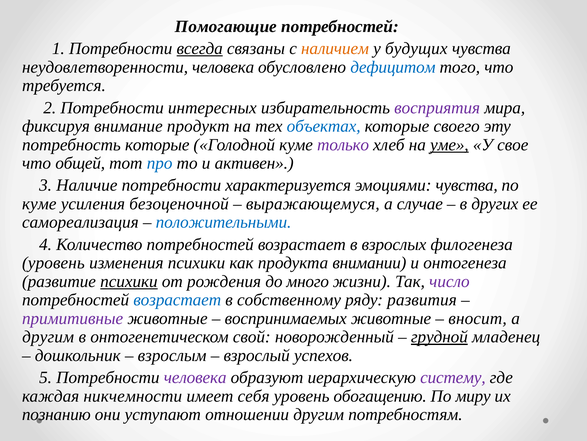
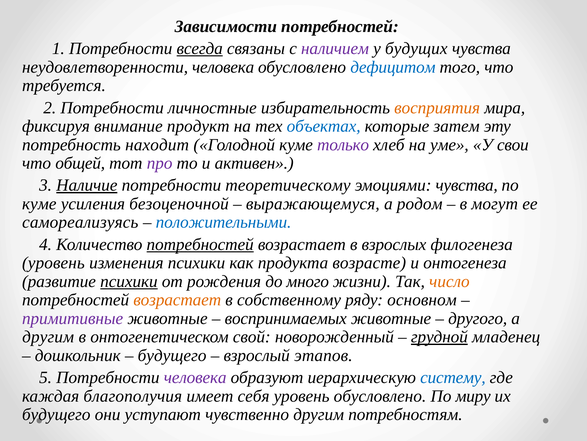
Помогающие: Помогающие -> Зависимости
наличием colour: orange -> purple
интересных: интересных -> личностные
восприятия colour: purple -> orange
своего: своего -> затем
потребность которые: которые -> находит
уме underline: present -> none
свое: свое -> свои
про colour: blue -> purple
Наличие underline: none -> present
характеризуется: характеризуется -> теоретическому
случае: случае -> родом
других: других -> могут
самореализация: самореализация -> самореализуясь
потребностей at (200, 244) underline: none -> present
внимании: внимании -> возрасте
число colour: purple -> orange
возрастает at (177, 299) colour: blue -> orange
развития: развития -> основном
вносит: вносит -> другого
взрослым at (172, 355): взрослым -> будущего
успехов: успехов -> этапов
систему colour: purple -> blue
никчемности: никчемности -> благополучия
уровень обогащению: обогащению -> обусловлено
познанию at (56, 414): познанию -> будущего
отношении: отношении -> чувственно
